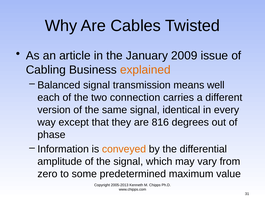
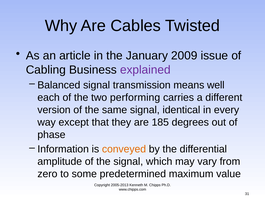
explained colour: orange -> purple
connection: connection -> performing
816: 816 -> 185
